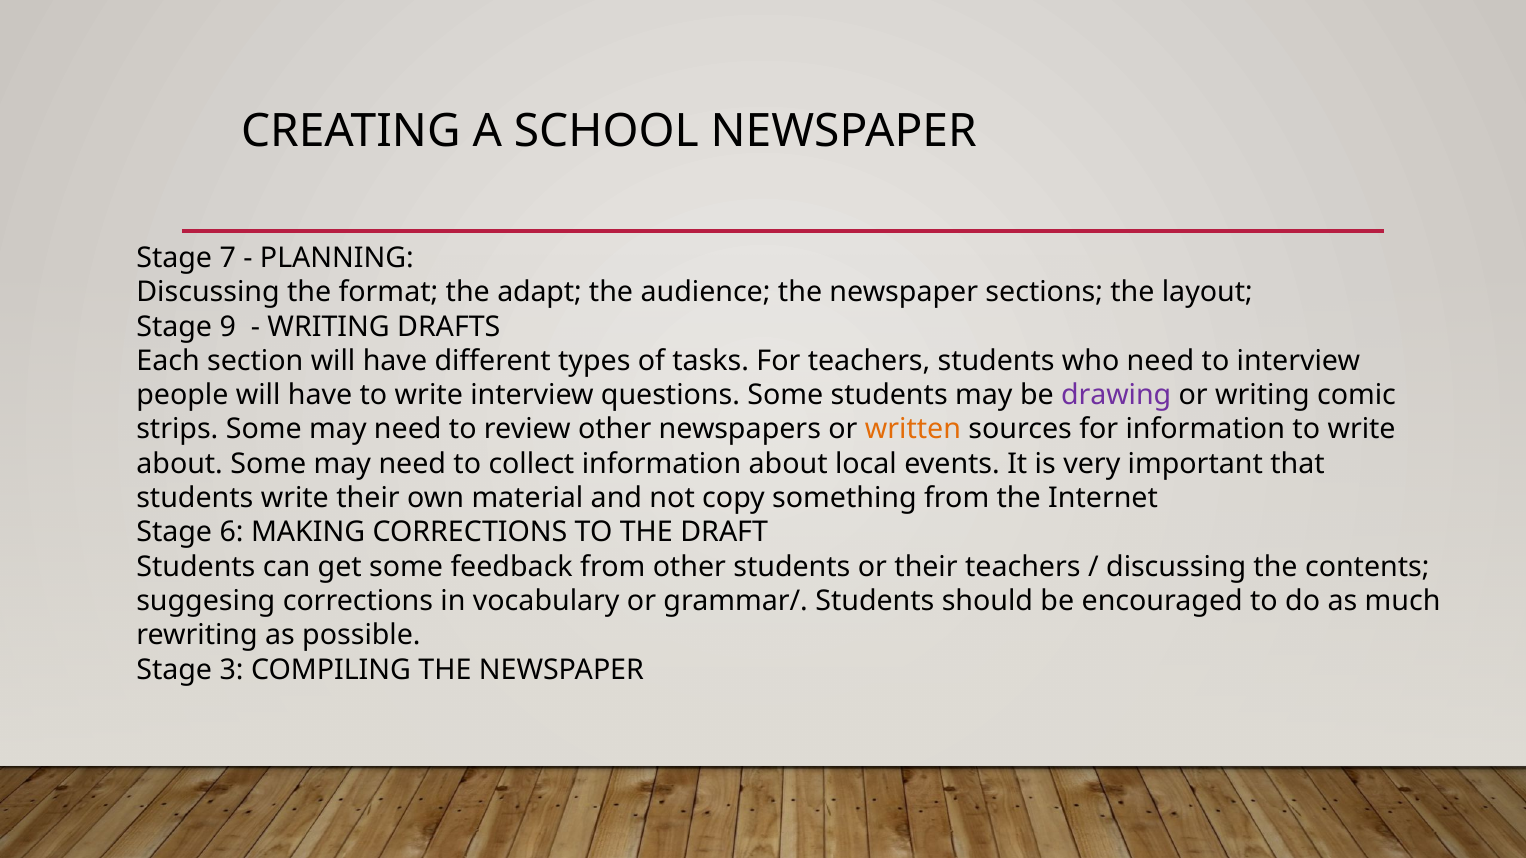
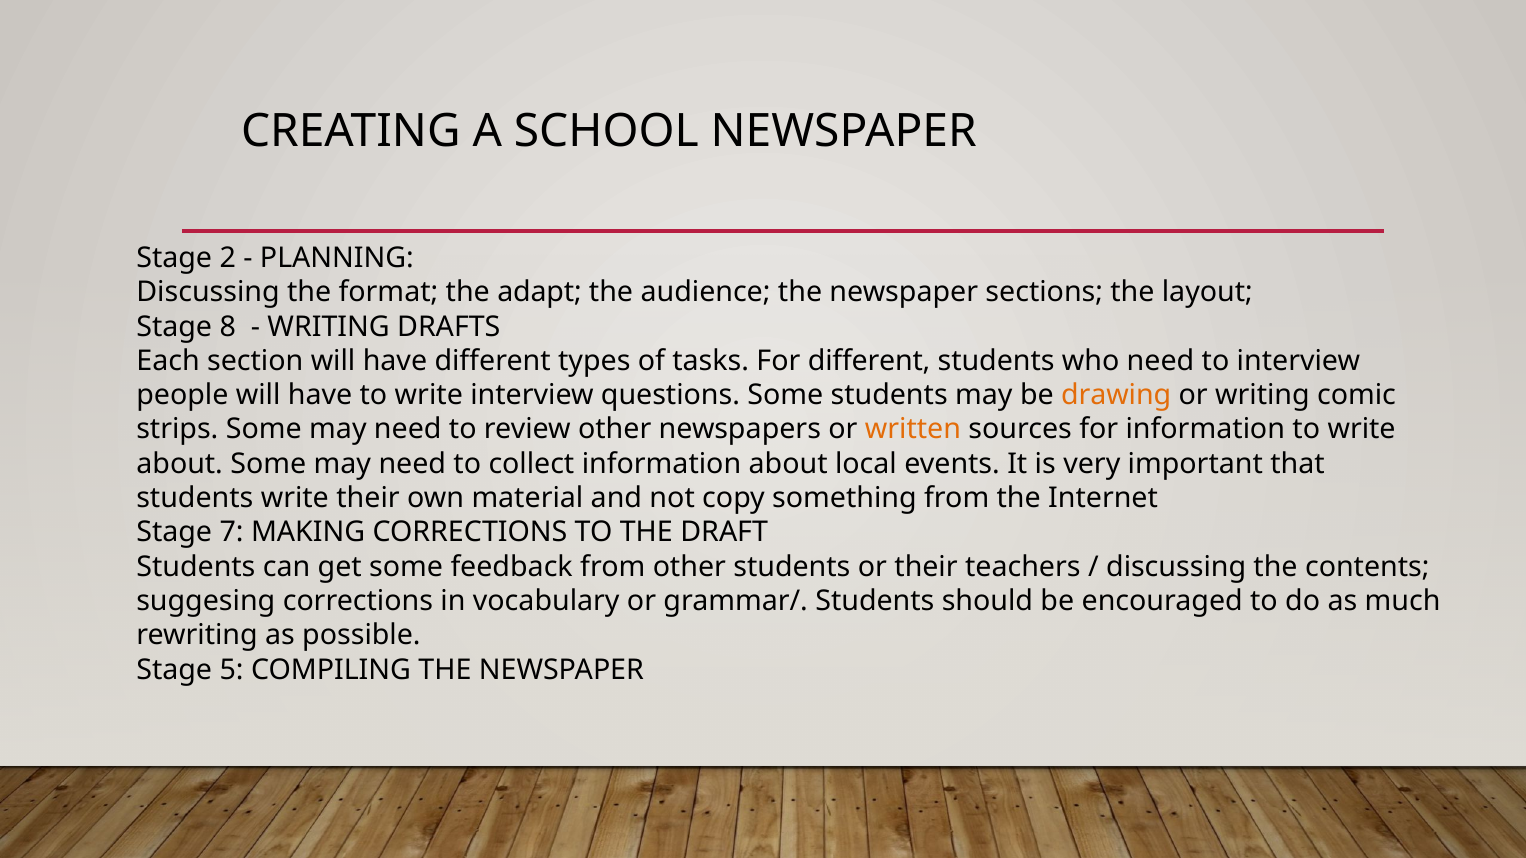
7: 7 -> 2
9: 9 -> 8
For teachers: teachers -> different
drawing colour: purple -> orange
6: 6 -> 7
3: 3 -> 5
